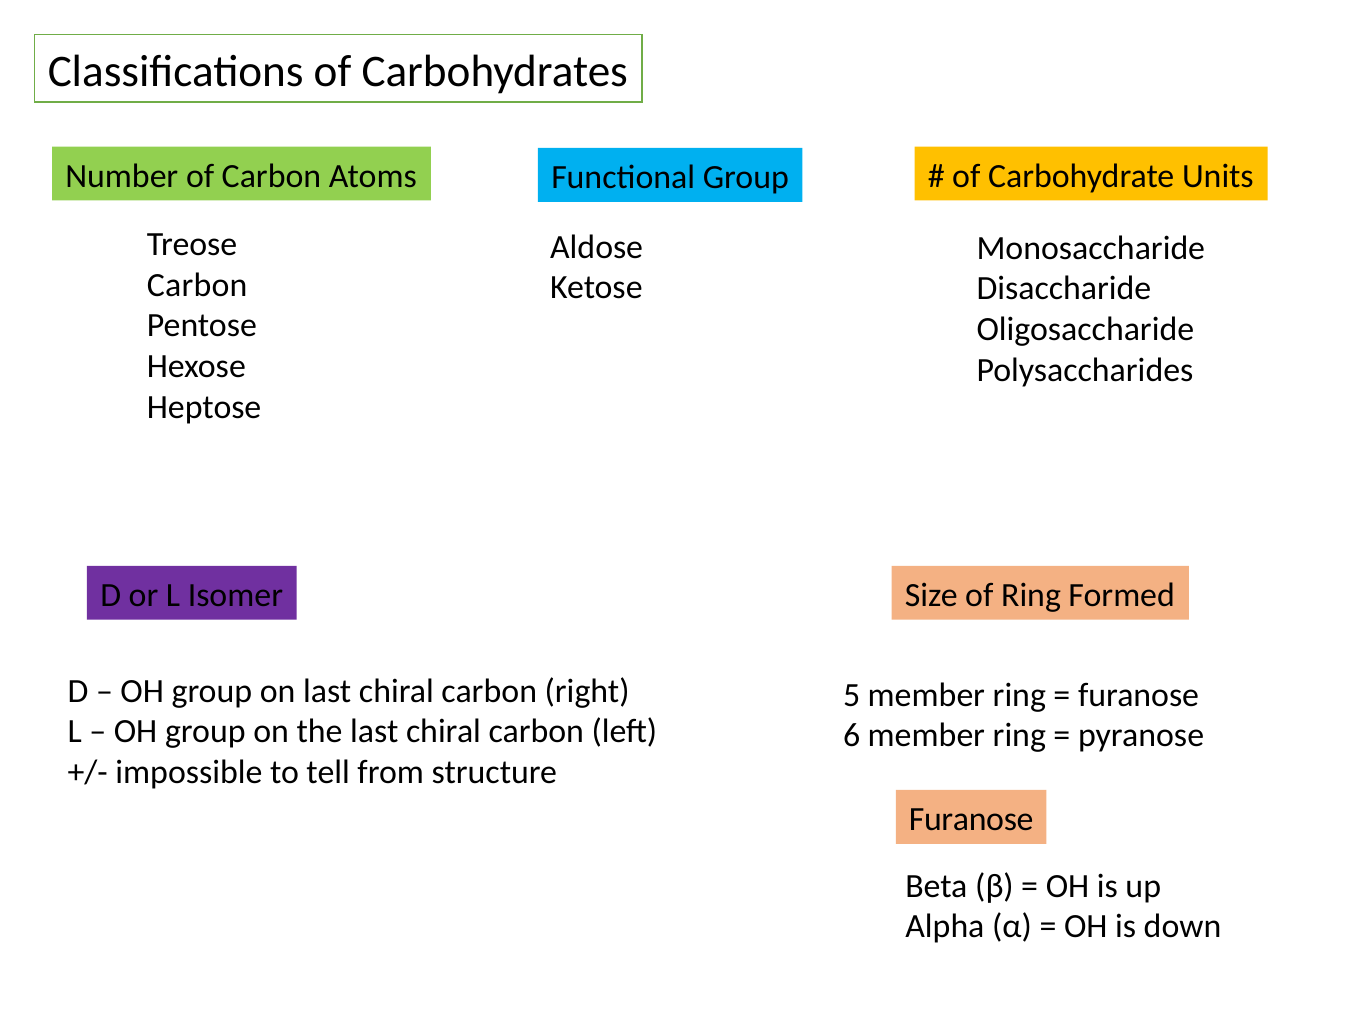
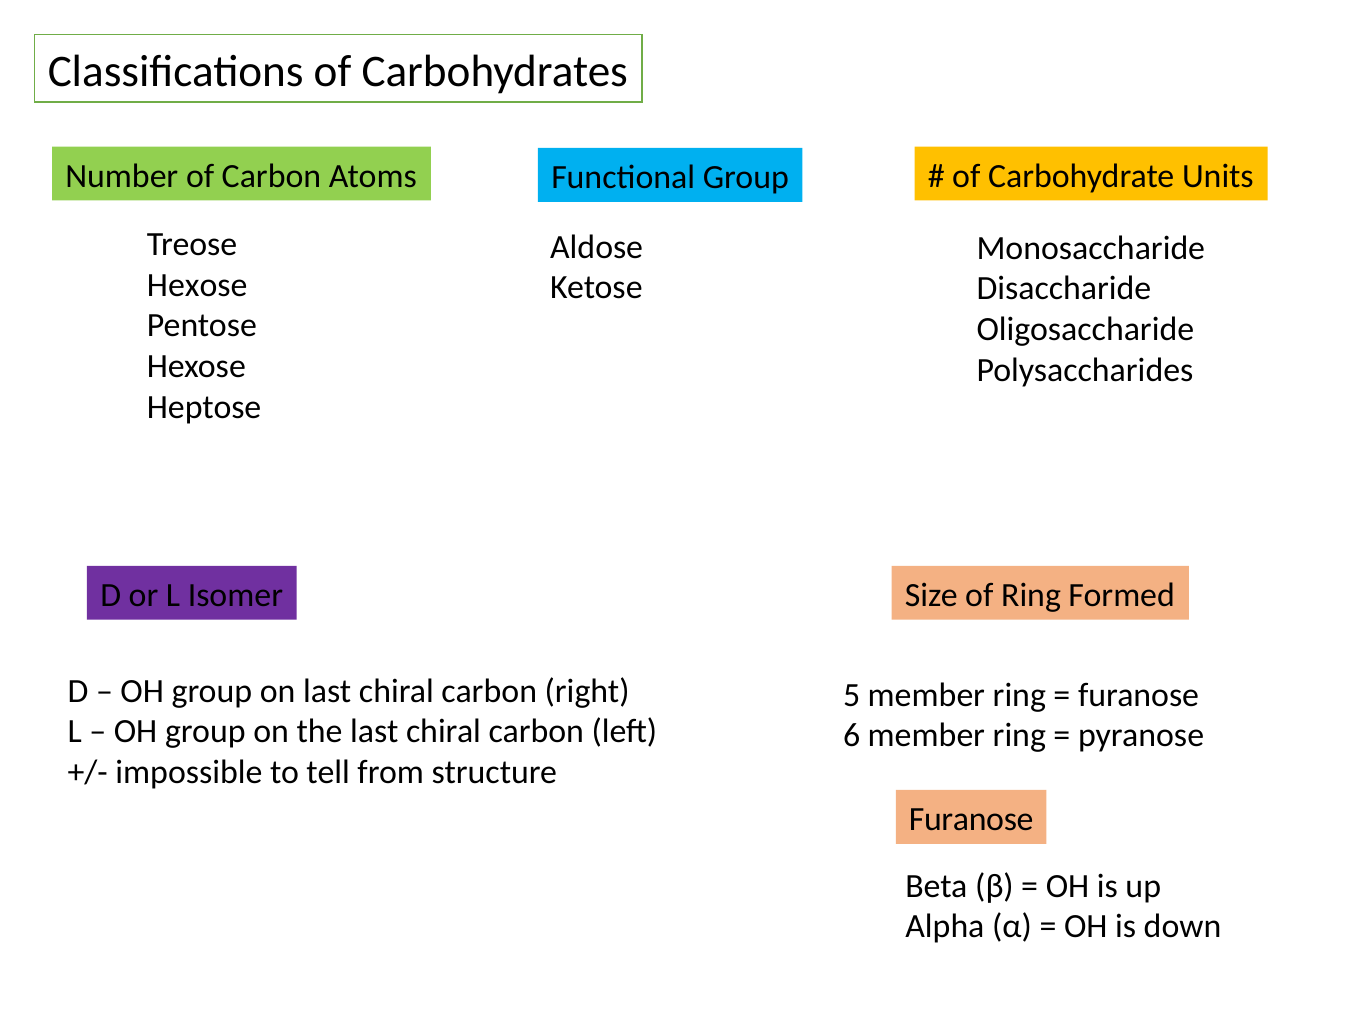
Carbon at (197, 285): Carbon -> Hexose
